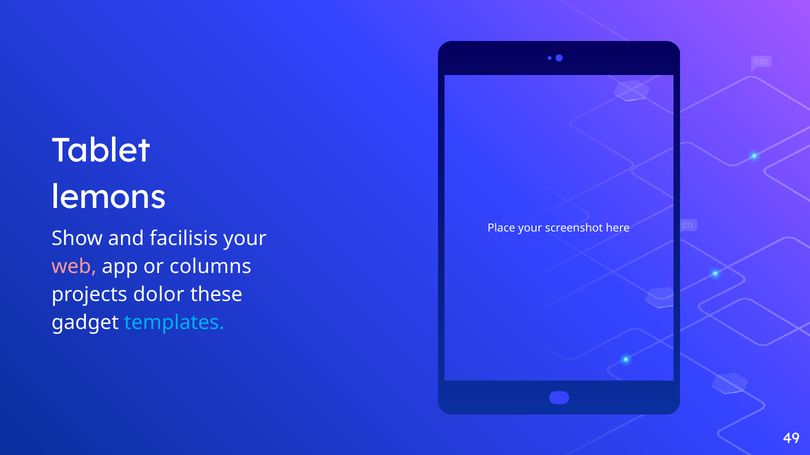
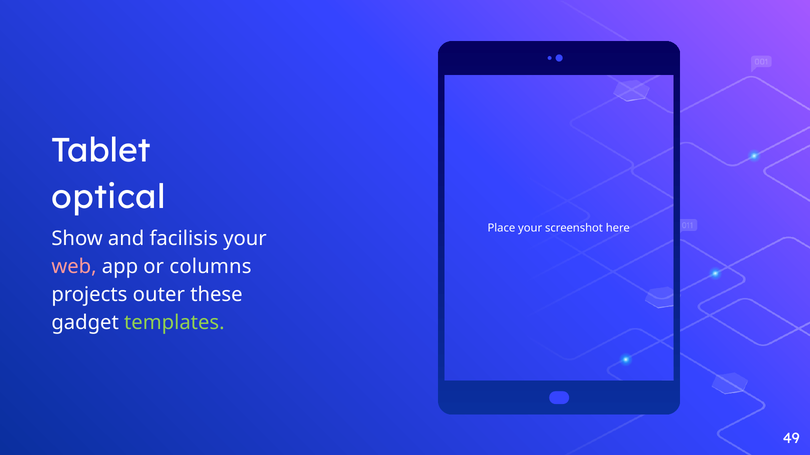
lemons: lemons -> optical
dolor: dolor -> outer
templates colour: light blue -> light green
